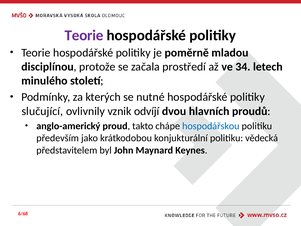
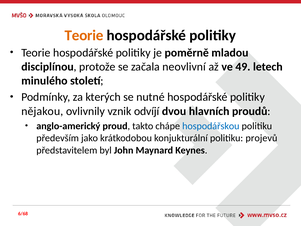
Teorie at (84, 35) colour: purple -> orange
prostředí: prostředí -> neovlivní
34: 34 -> 49
slučující: slučující -> nějakou
vědecká: vědecká -> projevů
